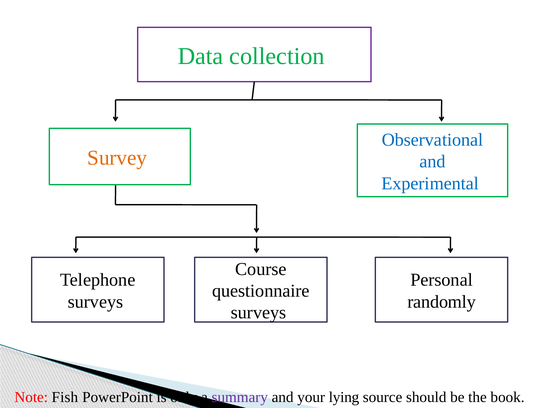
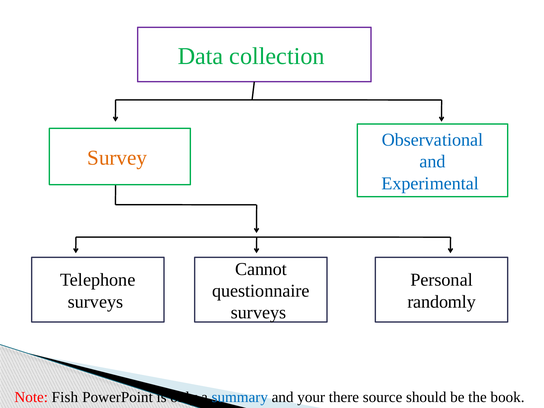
Course: Course -> Cannot
summary colour: purple -> blue
lying: lying -> there
